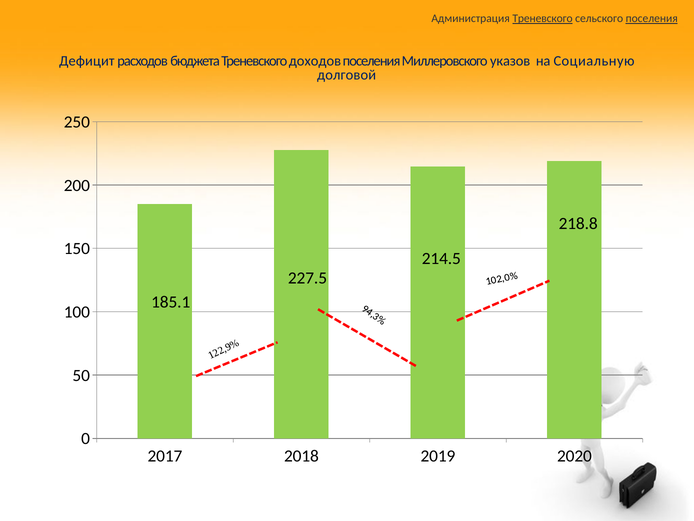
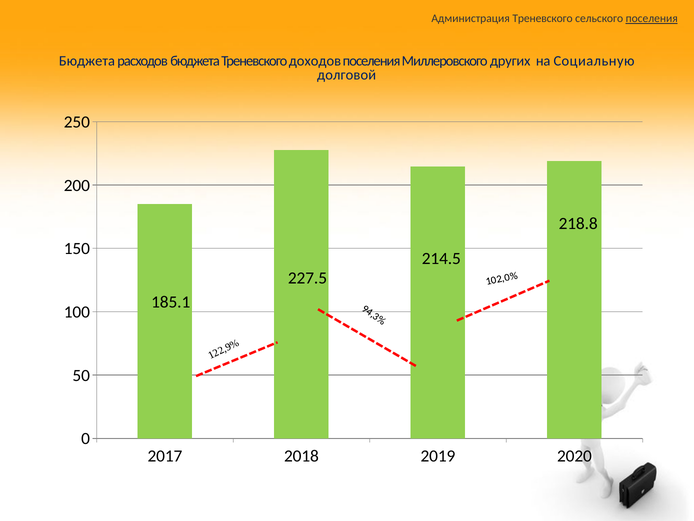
Треневского at (543, 19) underline: present -> none
Дефицит at (87, 61): Дефицит -> Бюджета
указов: указов -> других
